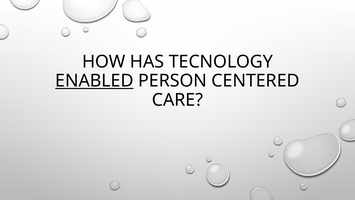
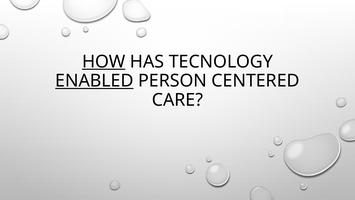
HOW underline: none -> present
